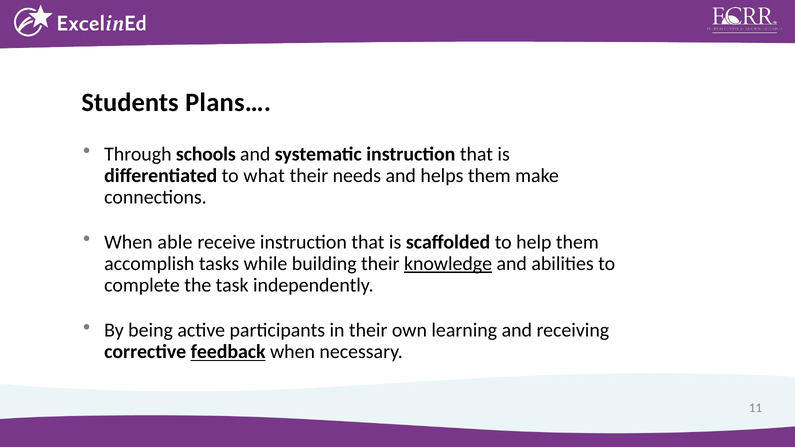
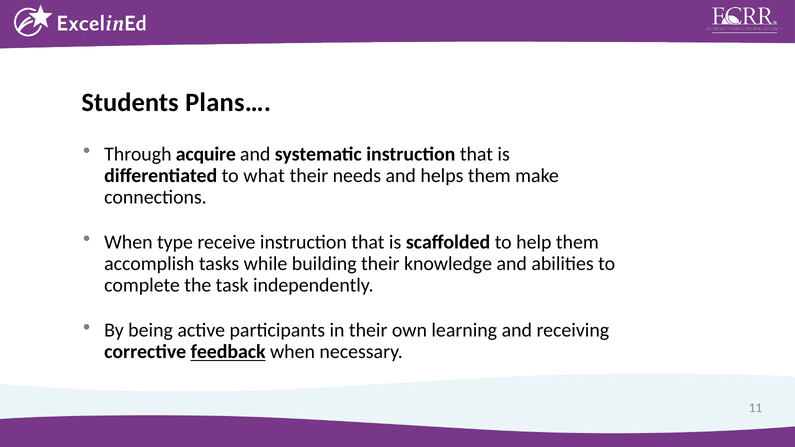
schools: schools -> acquire
able: able -> type
knowledge underline: present -> none
